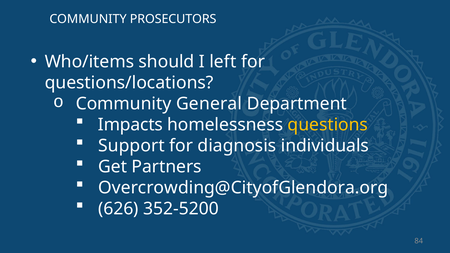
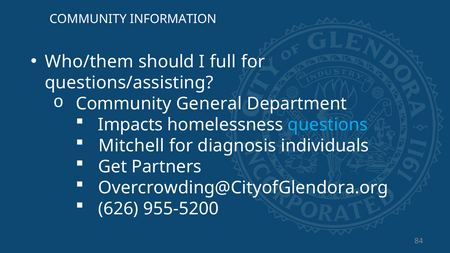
PROSECUTORS: PROSECUTORS -> INFORMATION
Who/items: Who/items -> Who/them
left: left -> full
questions/locations: questions/locations -> questions/assisting
questions colour: yellow -> light blue
Support: Support -> Mitchell
352-5200: 352-5200 -> 955-5200
